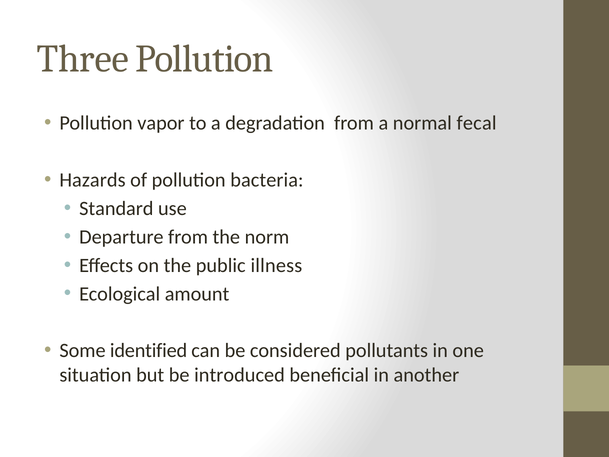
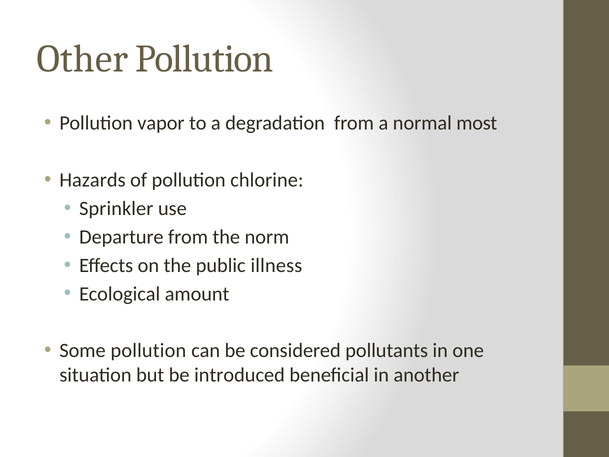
Three: Three -> Other
fecal: fecal -> most
bacteria: bacteria -> chlorine
Standard: Standard -> Sprinkler
Some identified: identified -> pollution
